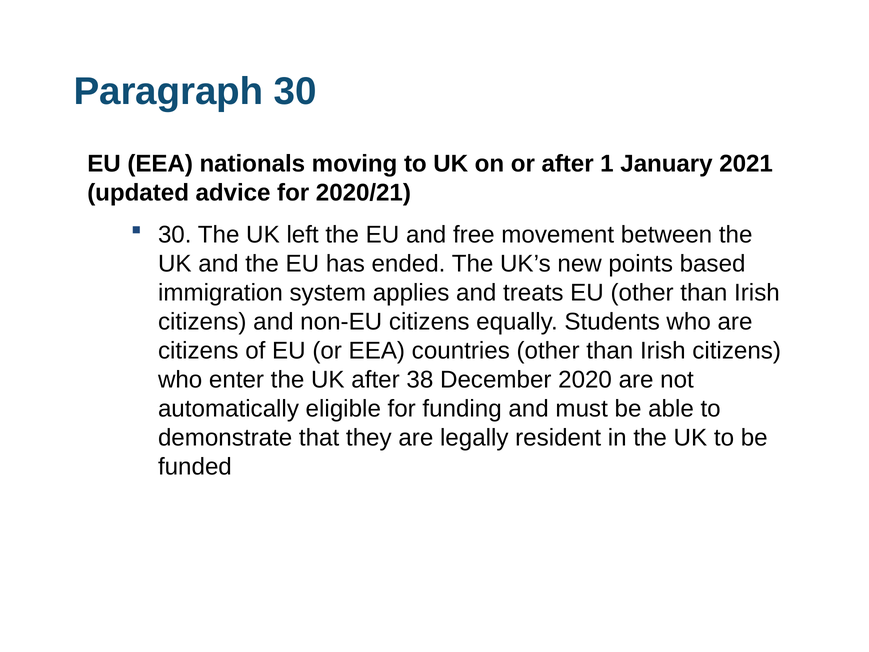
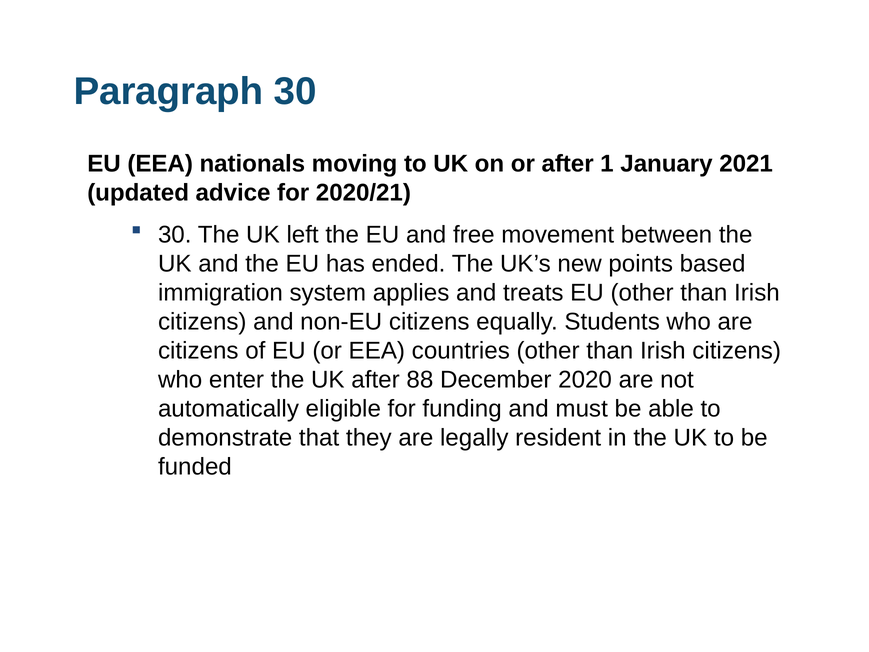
38: 38 -> 88
